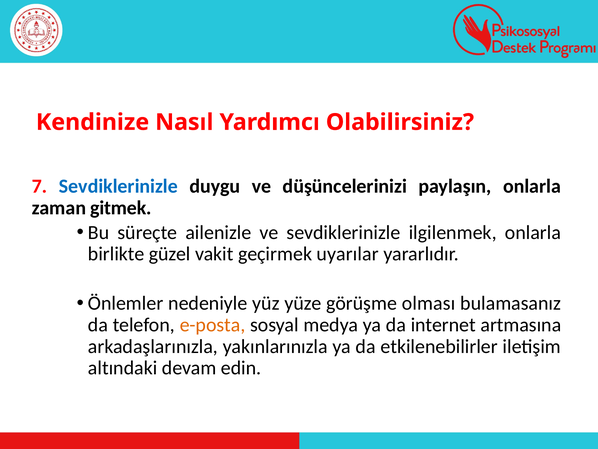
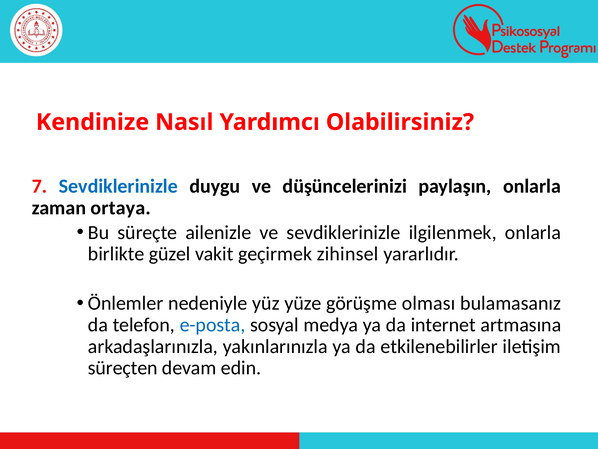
gitmek: gitmek -> ortaya
uyarılar: uyarılar -> zihinsel
e-posta colour: orange -> blue
altındaki: altındaki -> süreçten
